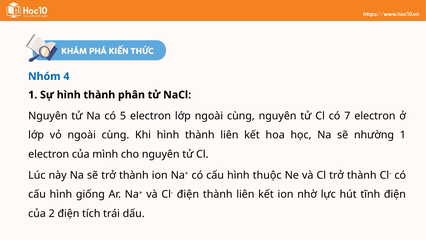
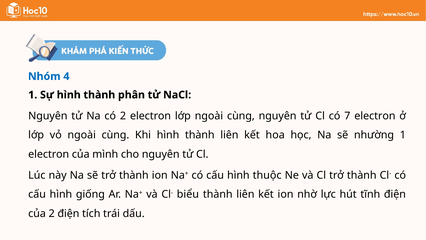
có 5: 5 -> 2
Cl- điện: điện -> biểu
